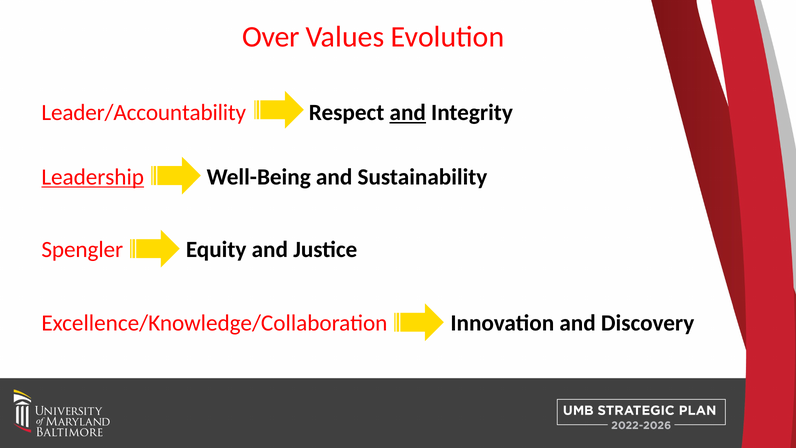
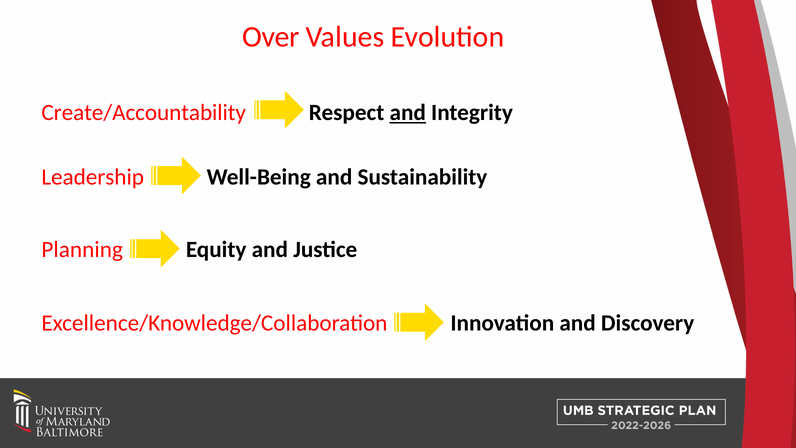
Leader/Accountability: Leader/Accountability -> Create/Accountability
Leadership underline: present -> none
Spengler: Spengler -> Planning
